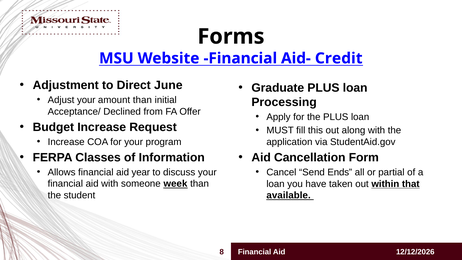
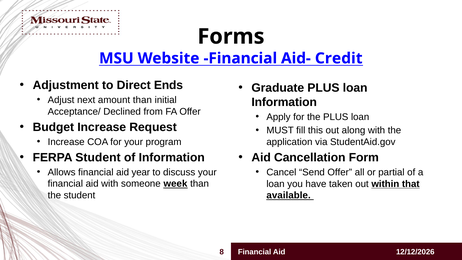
June: June -> Ends
Adjust your: your -> next
Processing at (284, 102): Processing -> Information
FERPA Classes: Classes -> Student
Send Ends: Ends -> Offer
